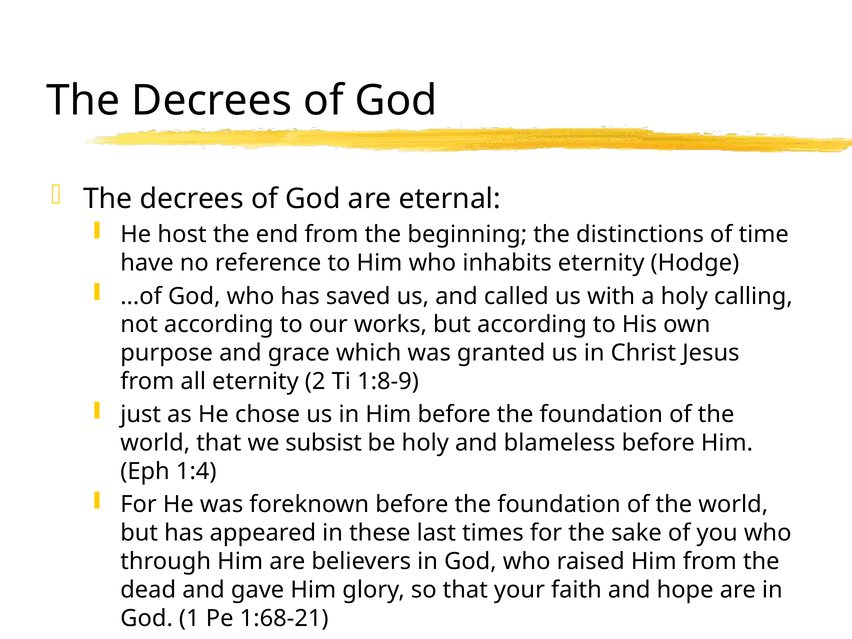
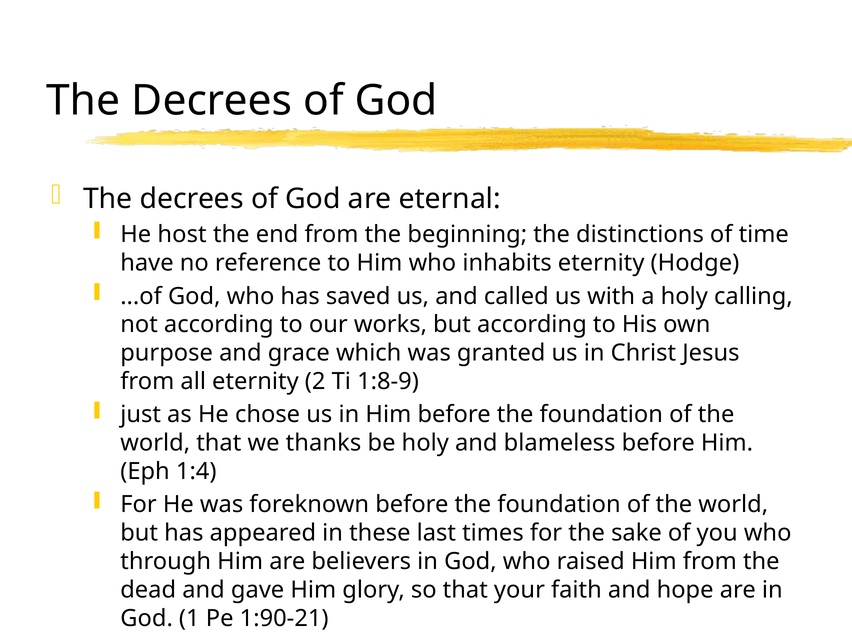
subsist: subsist -> thanks
1:68-21: 1:68-21 -> 1:90-21
